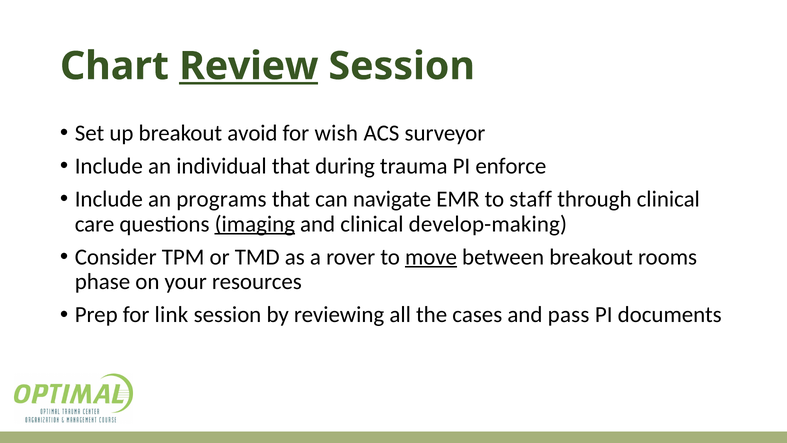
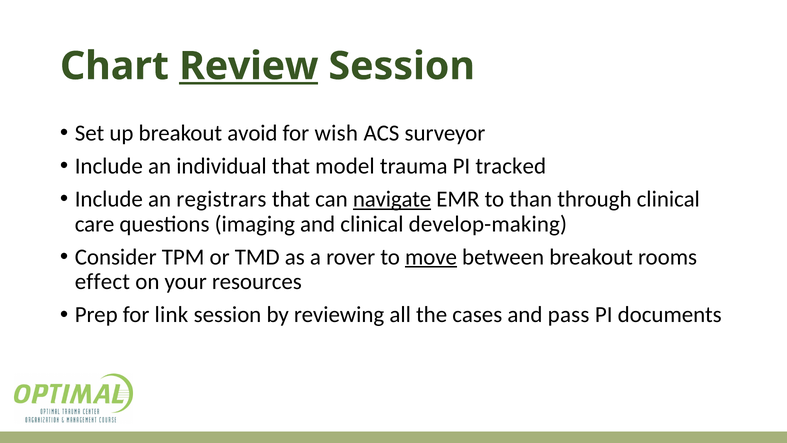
during: during -> model
enforce: enforce -> tracked
programs: programs -> registrars
navigate underline: none -> present
staff: staff -> than
imaging underline: present -> none
phase: phase -> effect
